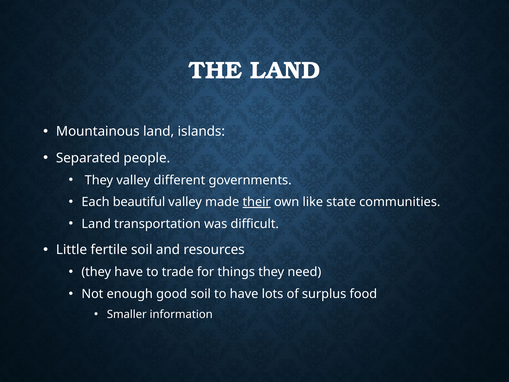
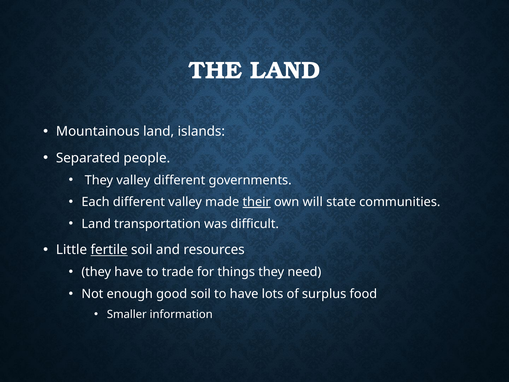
Each beautiful: beautiful -> different
like: like -> will
fertile underline: none -> present
